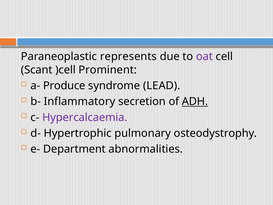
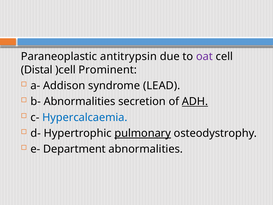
represents: represents -> antitrypsin
Scant: Scant -> Distal
Produce: Produce -> Addison
b- Inflammatory: Inflammatory -> Abnormalities
Hypercalcaemia colour: purple -> blue
pulmonary underline: none -> present
